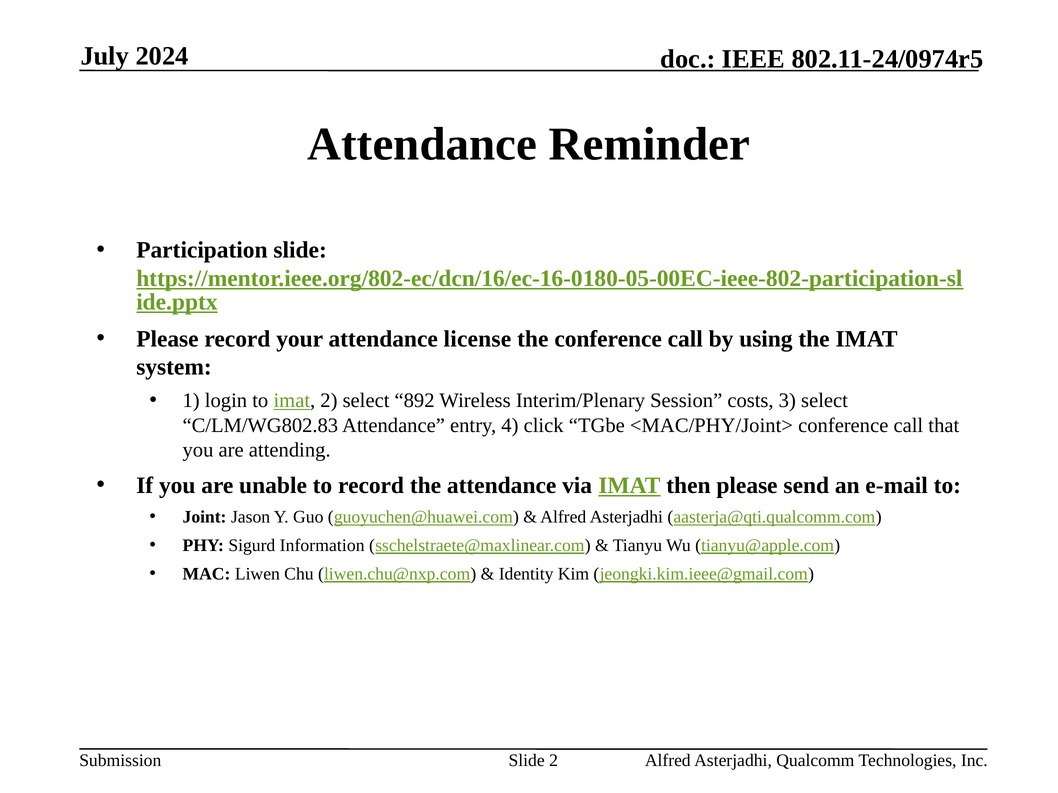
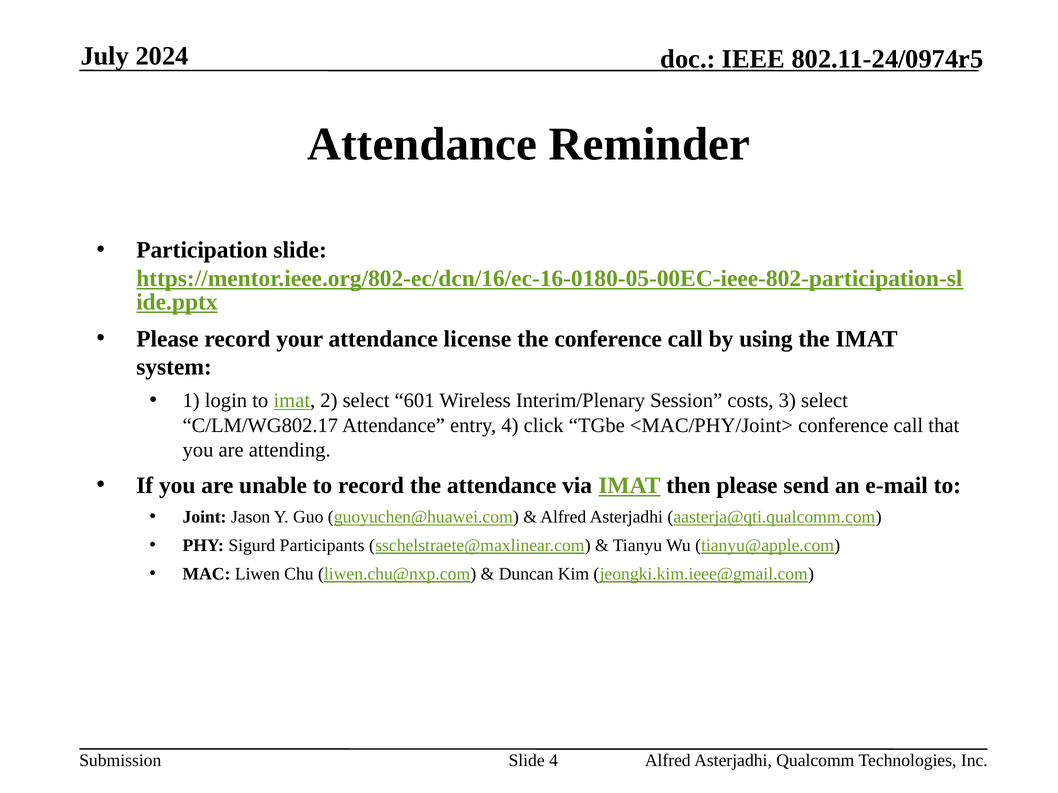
892: 892 -> 601
C/LM/WG802.83: C/LM/WG802.83 -> C/LM/WG802.17
Information: Information -> Participants
Identity: Identity -> Duncan
Slide 2: 2 -> 4
